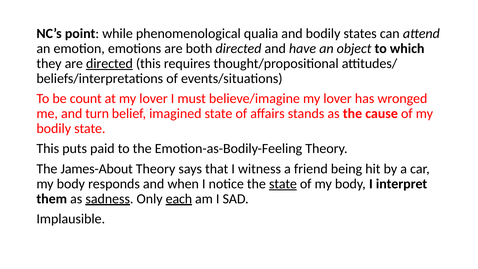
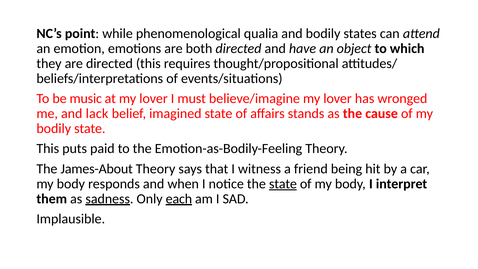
directed at (109, 64) underline: present -> none
count: count -> music
turn: turn -> lack
